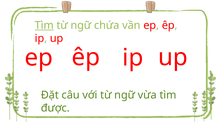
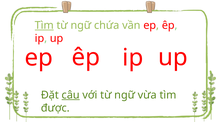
câu underline: none -> present
